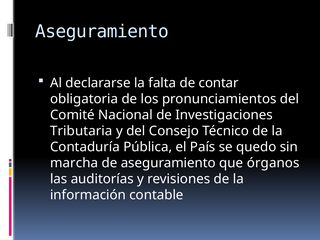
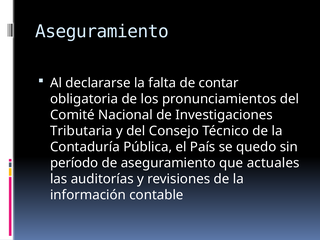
marcha: marcha -> período
órganos: órganos -> actuales
